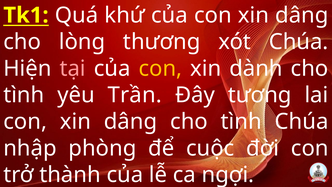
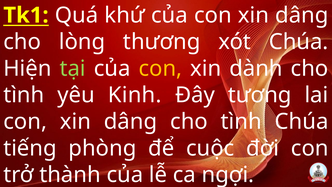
tại colour: pink -> light green
Trần: Trần -> Kinh
nhập: nhập -> tiếng
